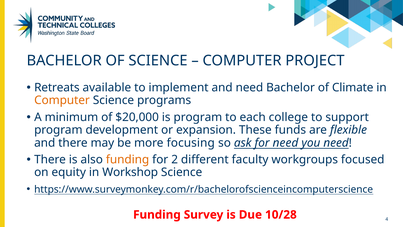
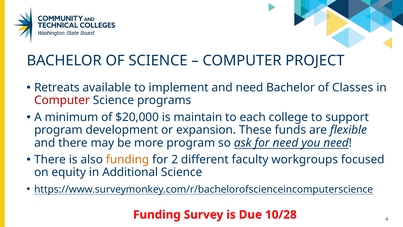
Climate: Climate -> Classes
Computer at (62, 100) colour: orange -> red
is program: program -> maintain
more focusing: focusing -> program
Workshop: Workshop -> Additional
